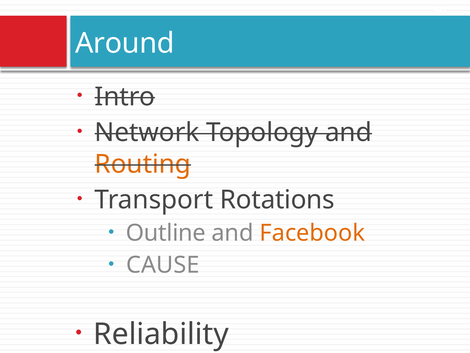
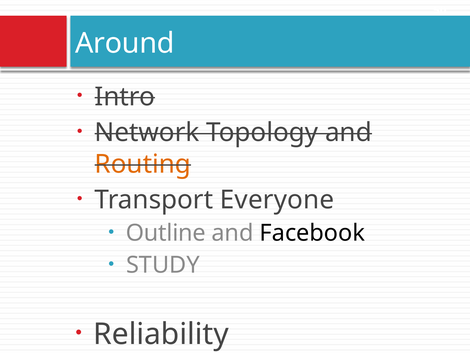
Rotations: Rotations -> Everyone
Facebook colour: orange -> black
CAUSE: CAUSE -> STUDY
